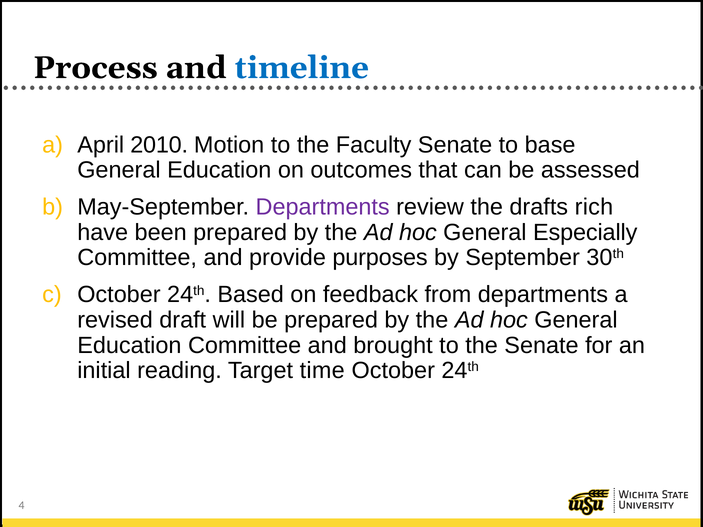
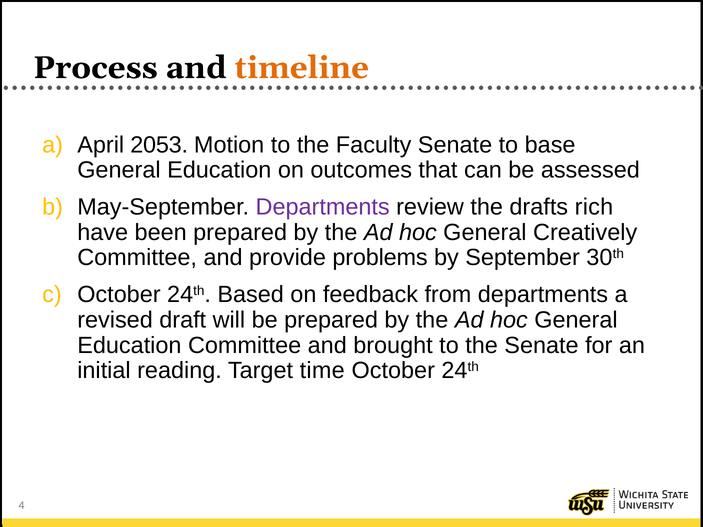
timeline colour: blue -> orange
2010: 2010 -> 2053
Especially: Especially -> Creatively
purposes: purposes -> problems
